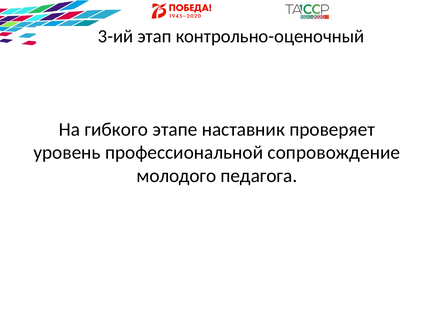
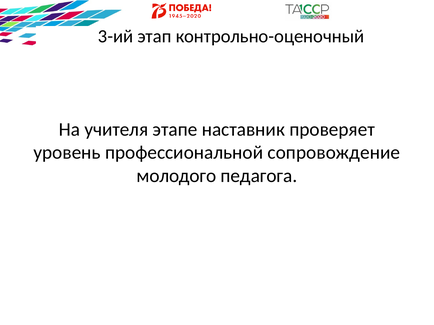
гибкого: гибкого -> учителя
